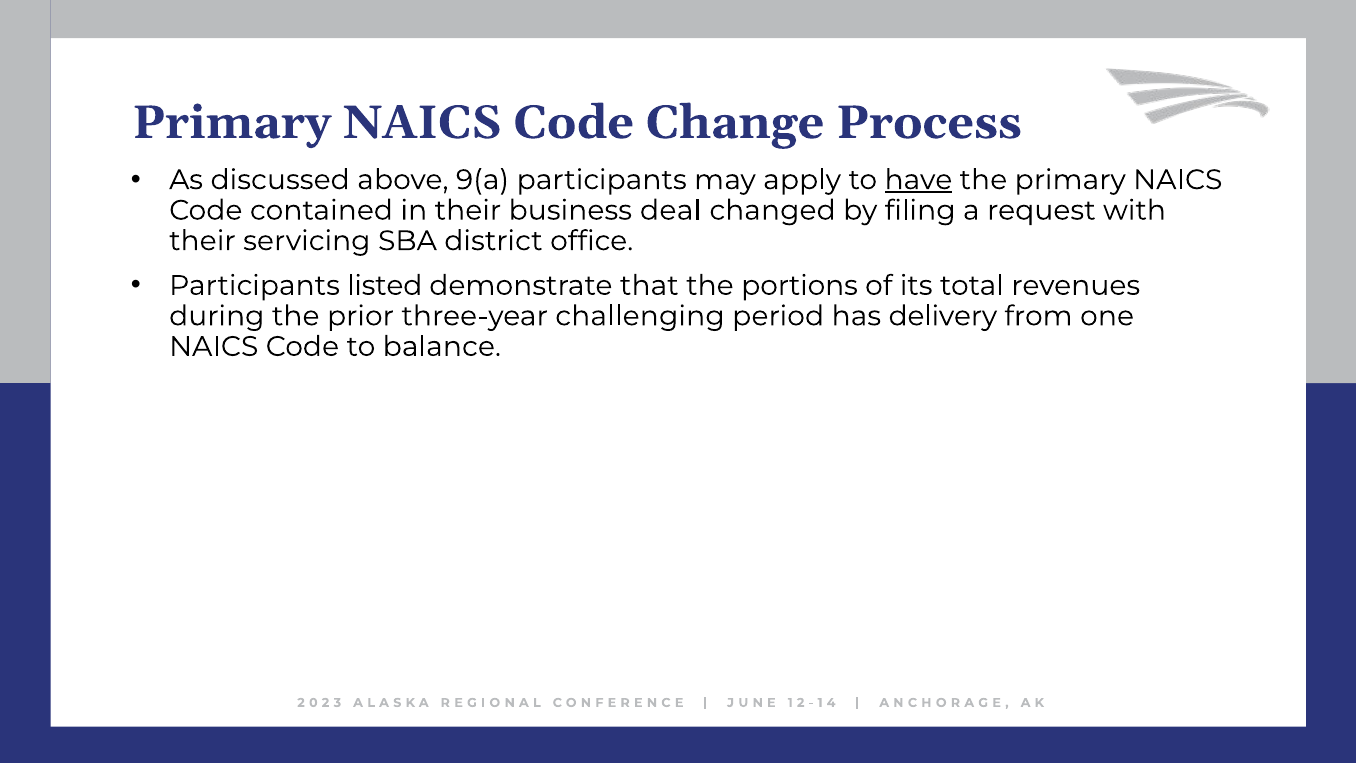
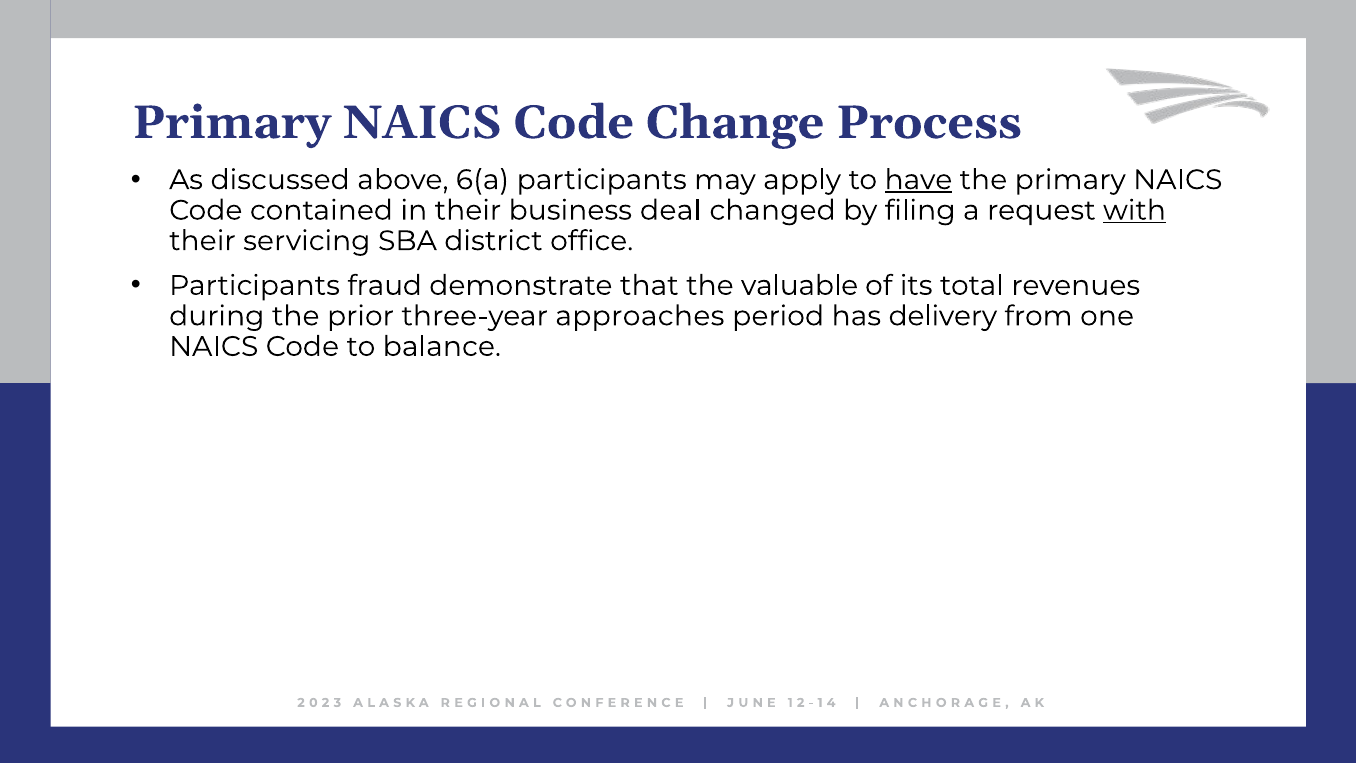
9(a: 9(a -> 6(a
with underline: none -> present
listed: listed -> fraud
portions: portions -> valuable
challenging: challenging -> approaches
